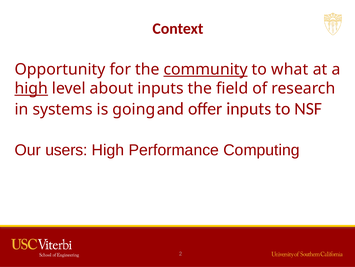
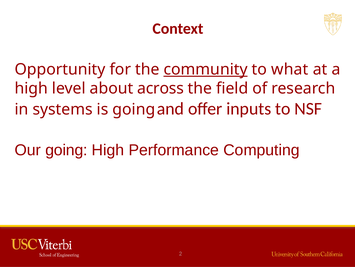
high at (31, 88) underline: present -> none
about inputs: inputs -> across
Our users: users -> going
